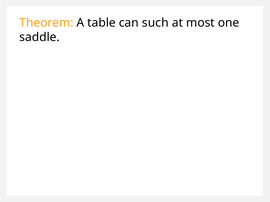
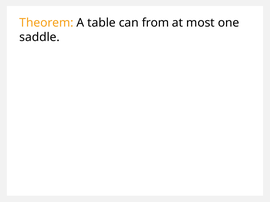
such: such -> from
